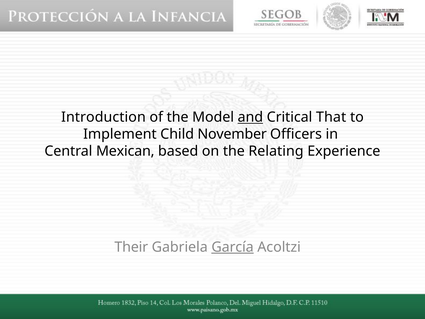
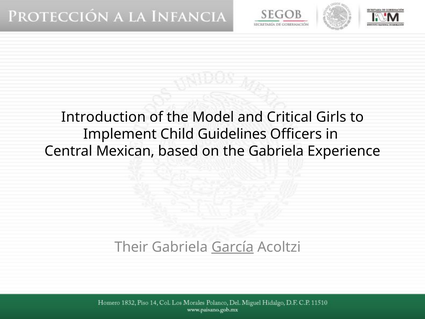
and underline: present -> none
That: That -> Girls
November: November -> Guidelines
the Relating: Relating -> Gabriela
